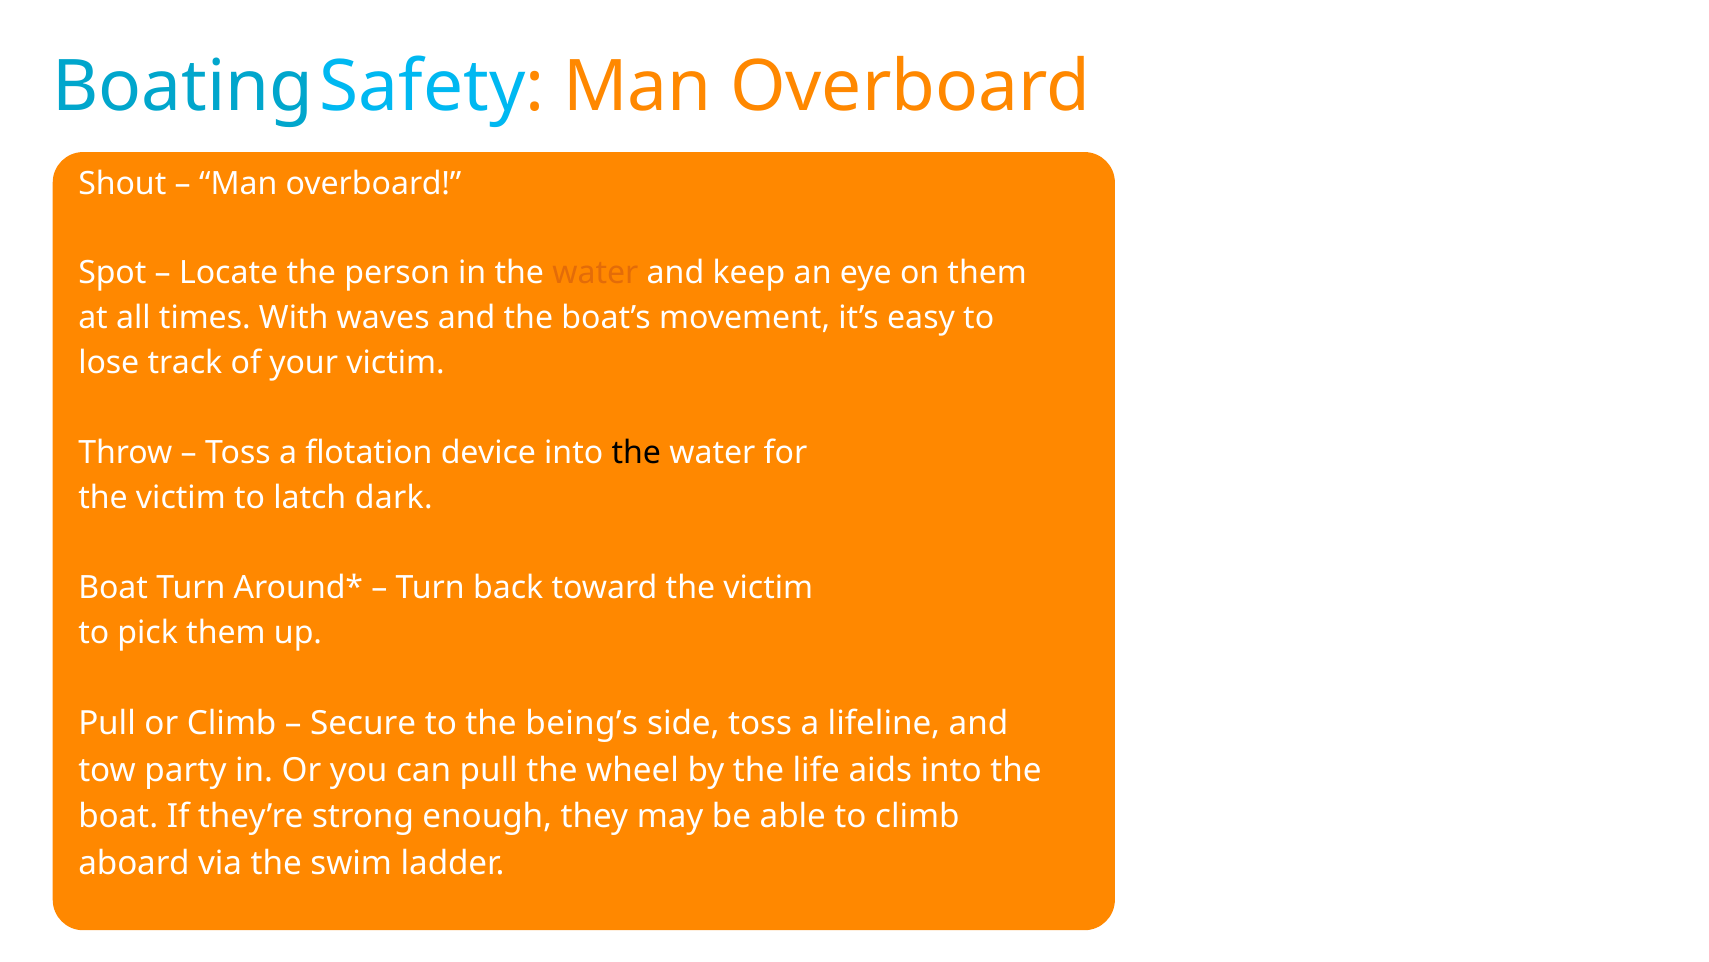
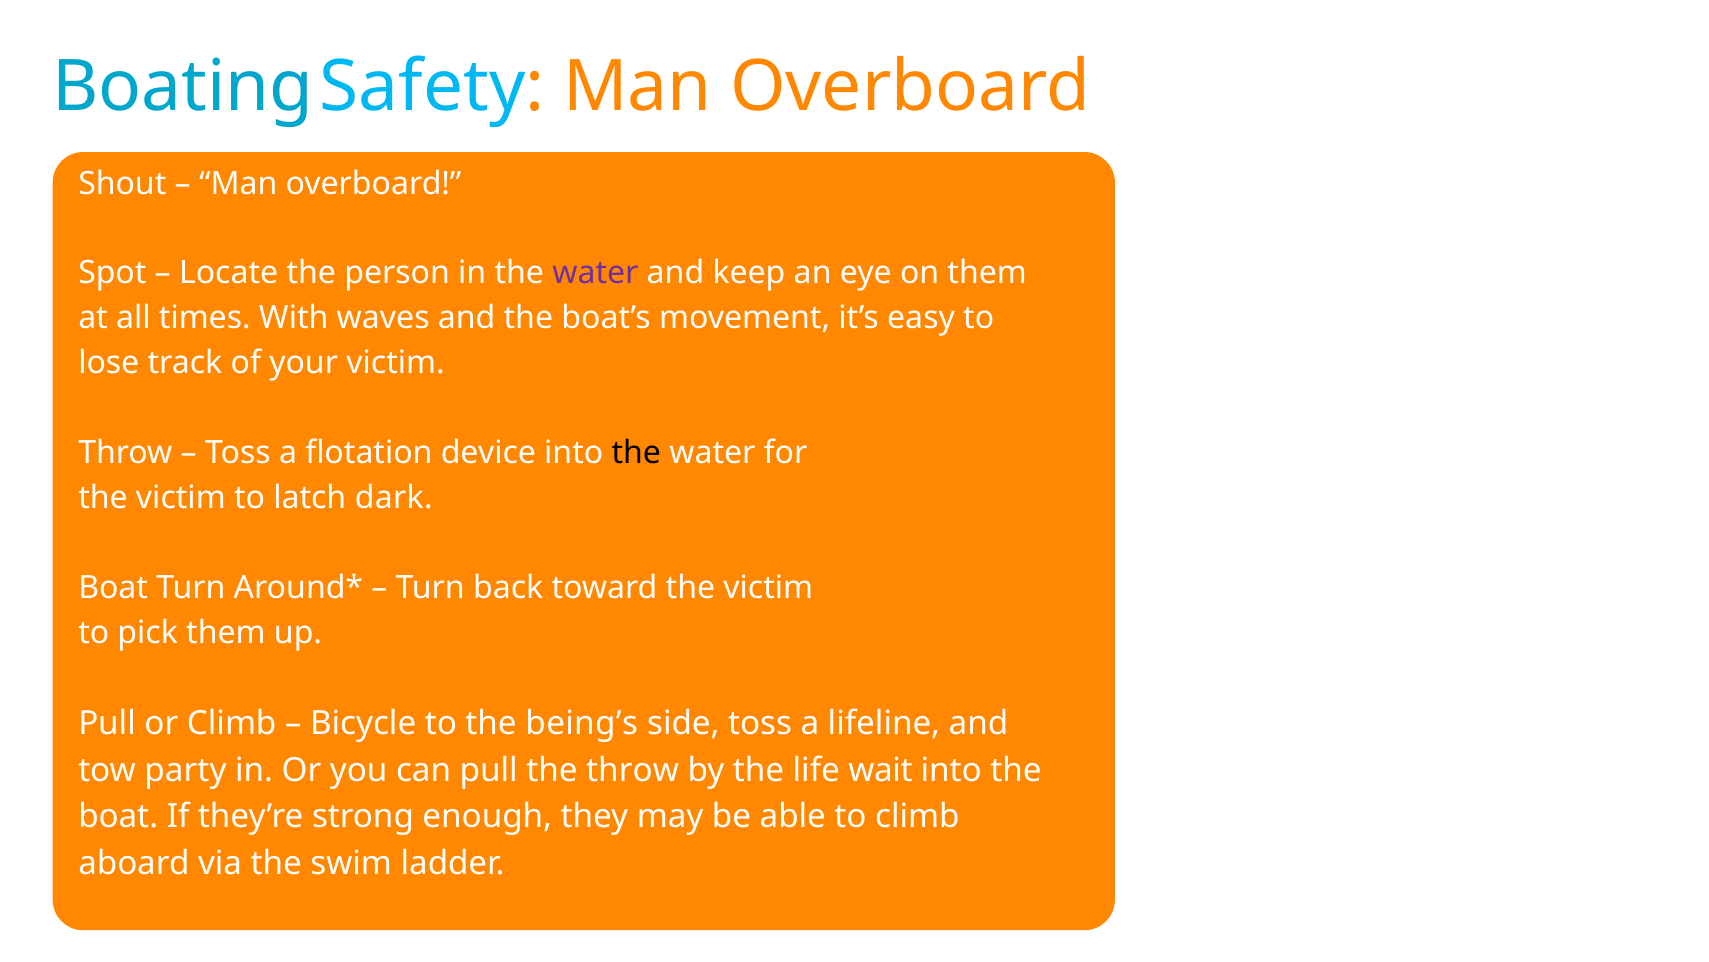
water at (595, 273) colour: orange -> purple
Secure: Secure -> Bicycle
the wheel: wheel -> throw
aids: aids -> wait
